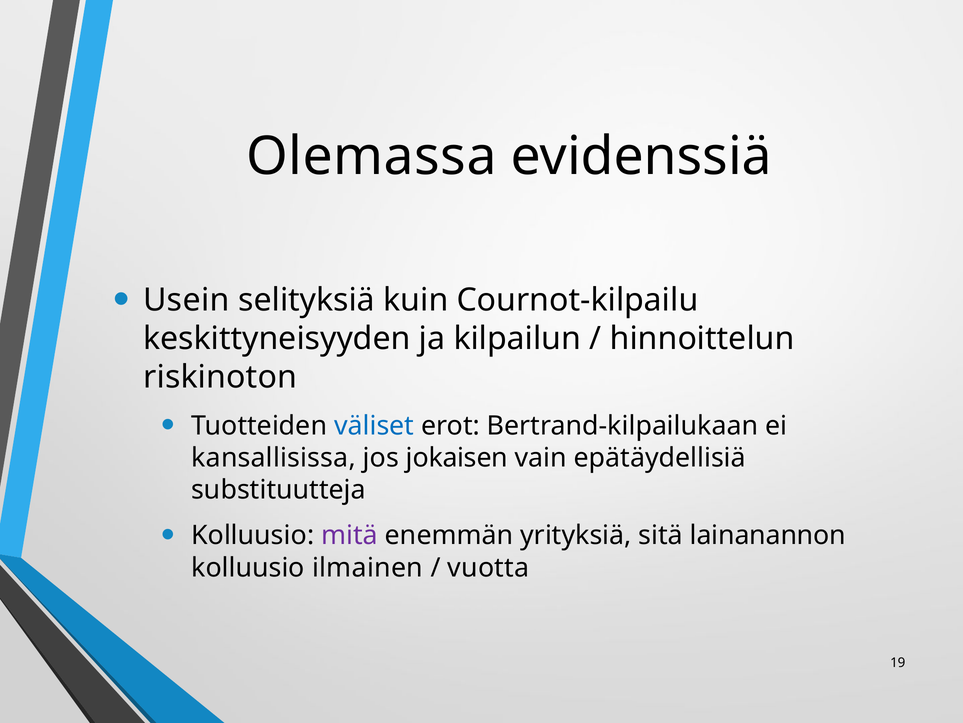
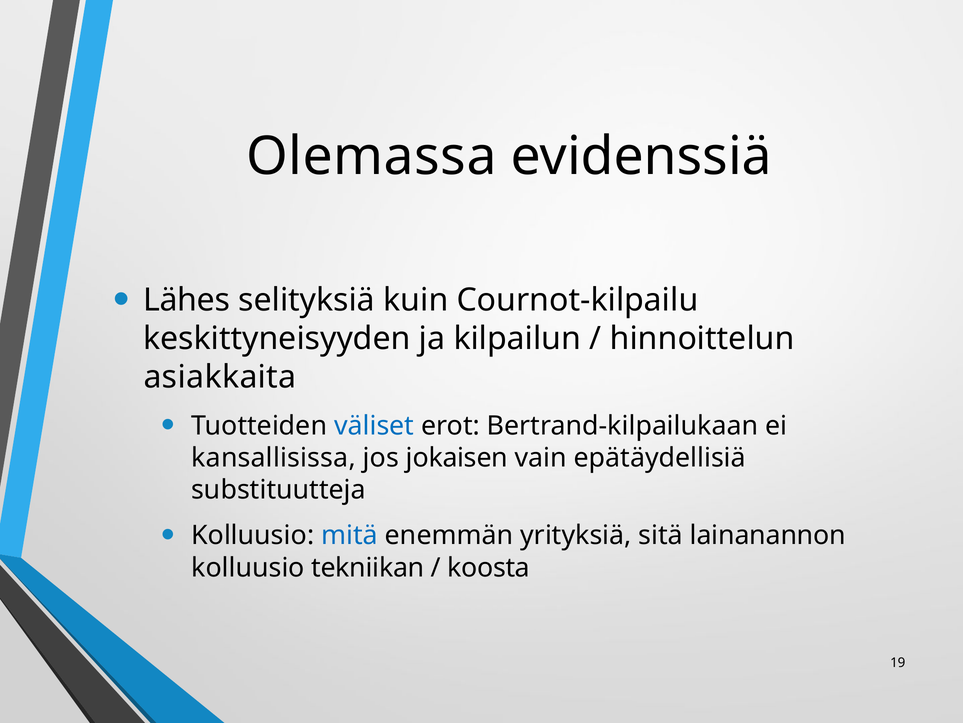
Usein: Usein -> Lähes
riskinoton: riskinoton -> asiakkaita
mitä colour: purple -> blue
ilmainen: ilmainen -> tekniikan
vuotta: vuotta -> koosta
